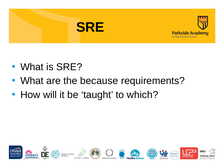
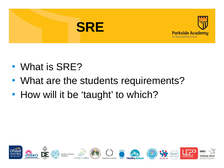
because: because -> students
